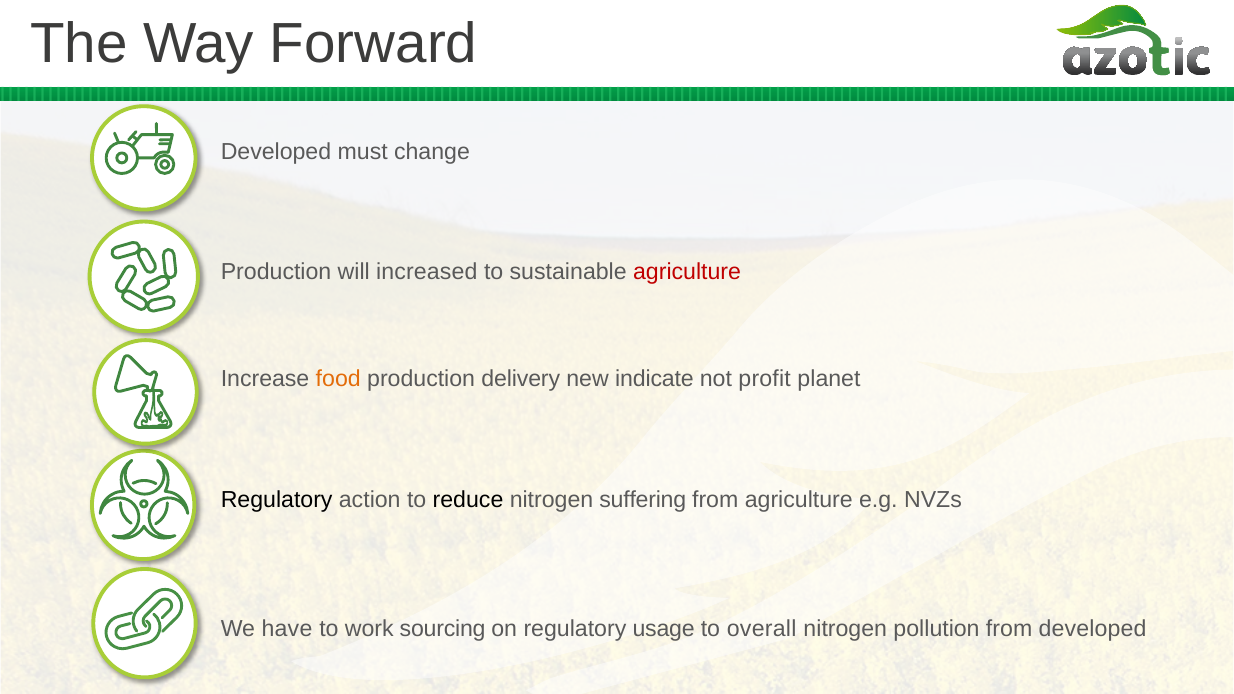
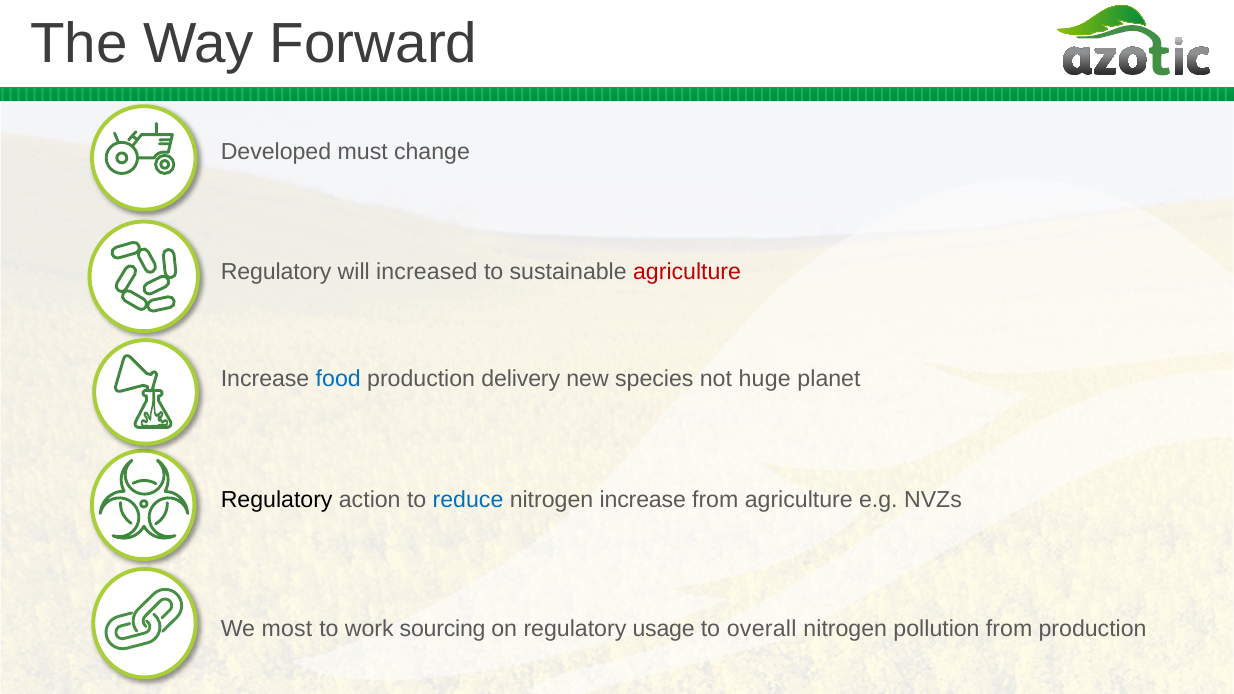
Production at (276, 272): Production -> Regulatory
food colour: orange -> blue
indicate: indicate -> species
profit: profit -> huge
reduce colour: black -> blue
nitrogen suffering: suffering -> increase
have: have -> most
from developed: developed -> production
